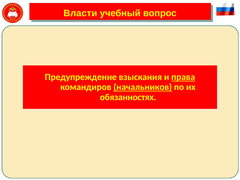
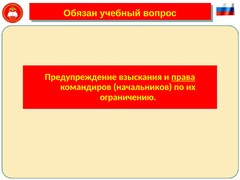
Власти: Власти -> Обязан
начальников underline: present -> none
обязанностях: обязанностях -> ограничению
